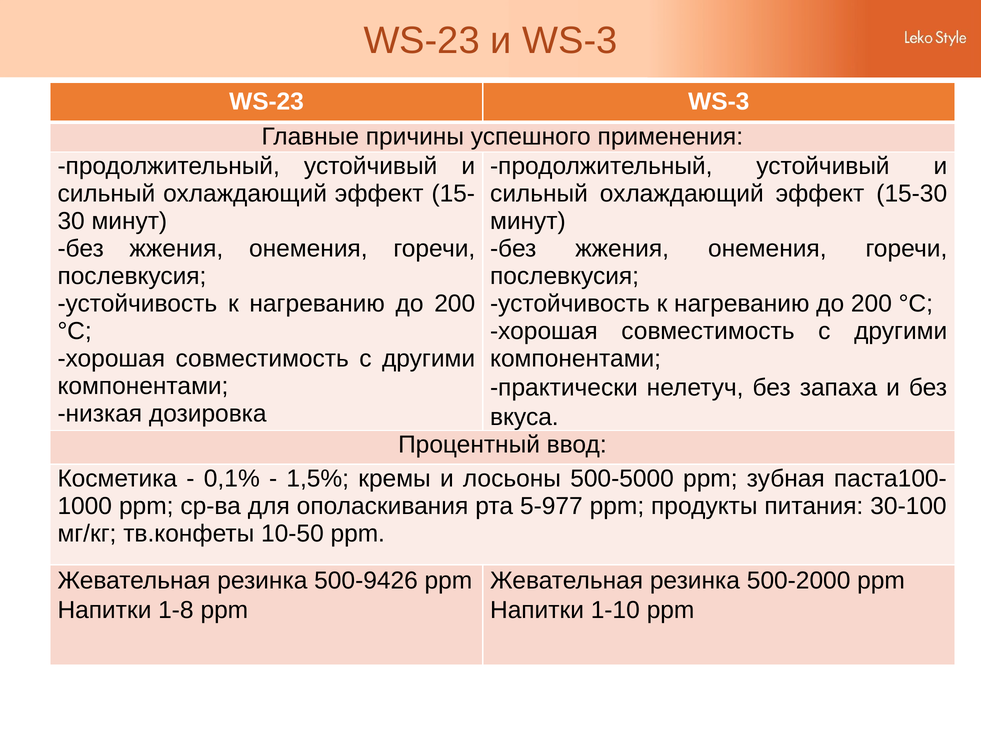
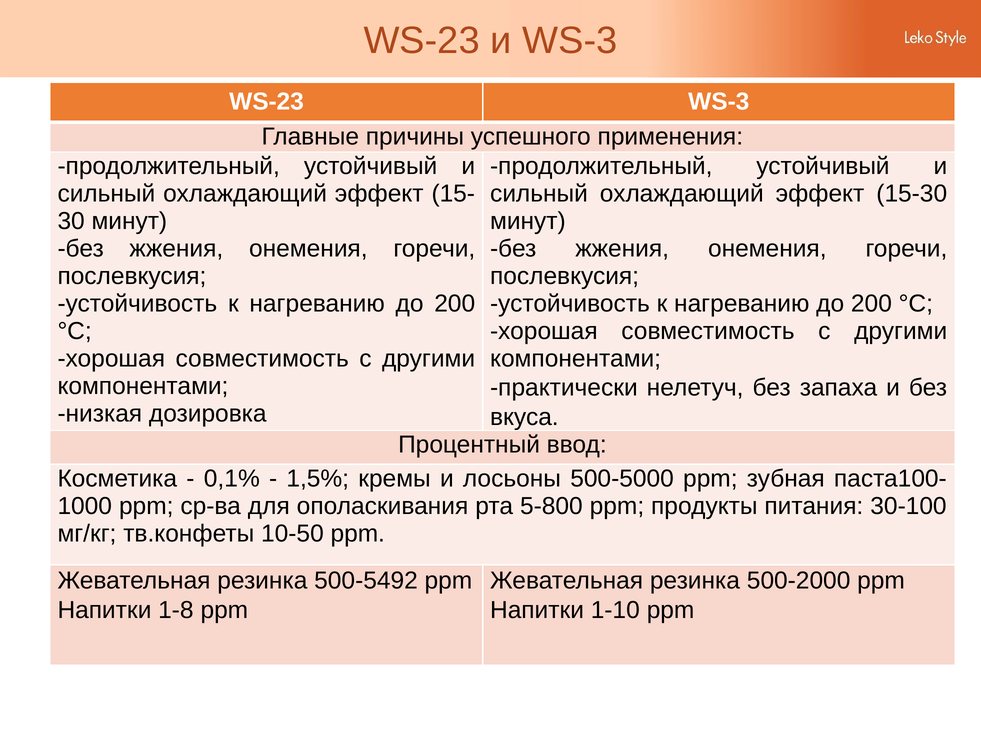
5-977: 5-977 -> 5-800
500-9426: 500-9426 -> 500-5492
